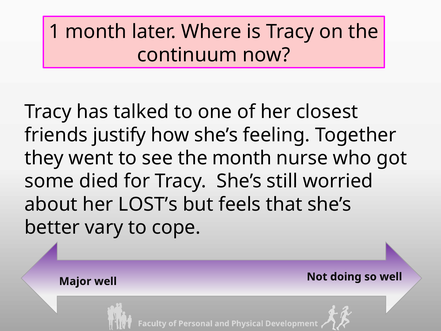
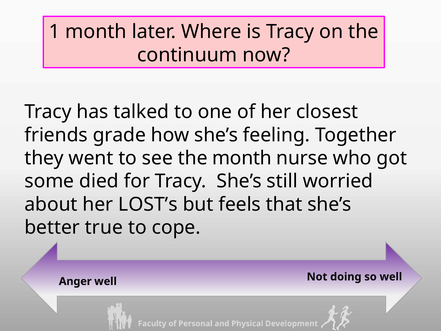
justify: justify -> grade
vary: vary -> true
Major: Major -> Anger
